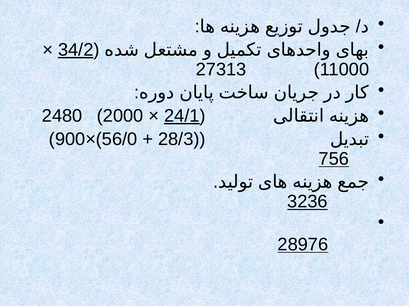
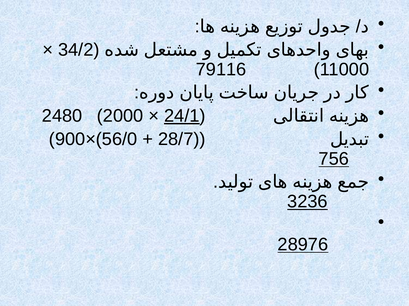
34/2 underline: present -> none
27313: 27313 -> 79116
28/3: 28/3 -> 28/7
